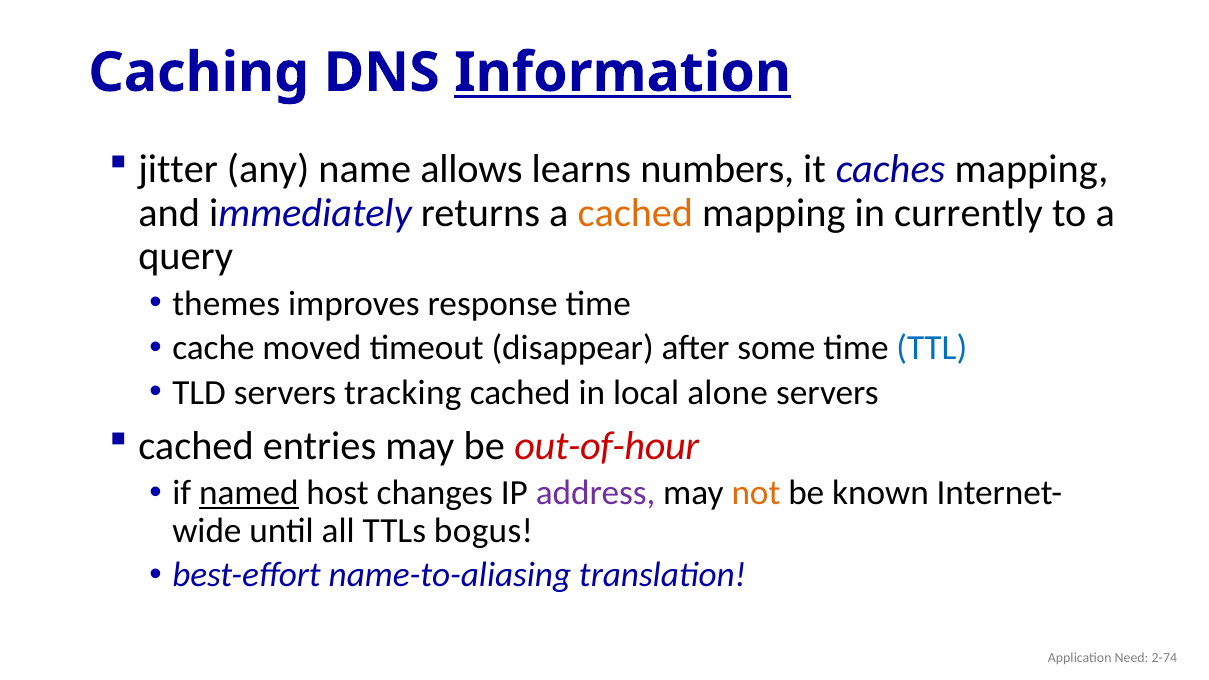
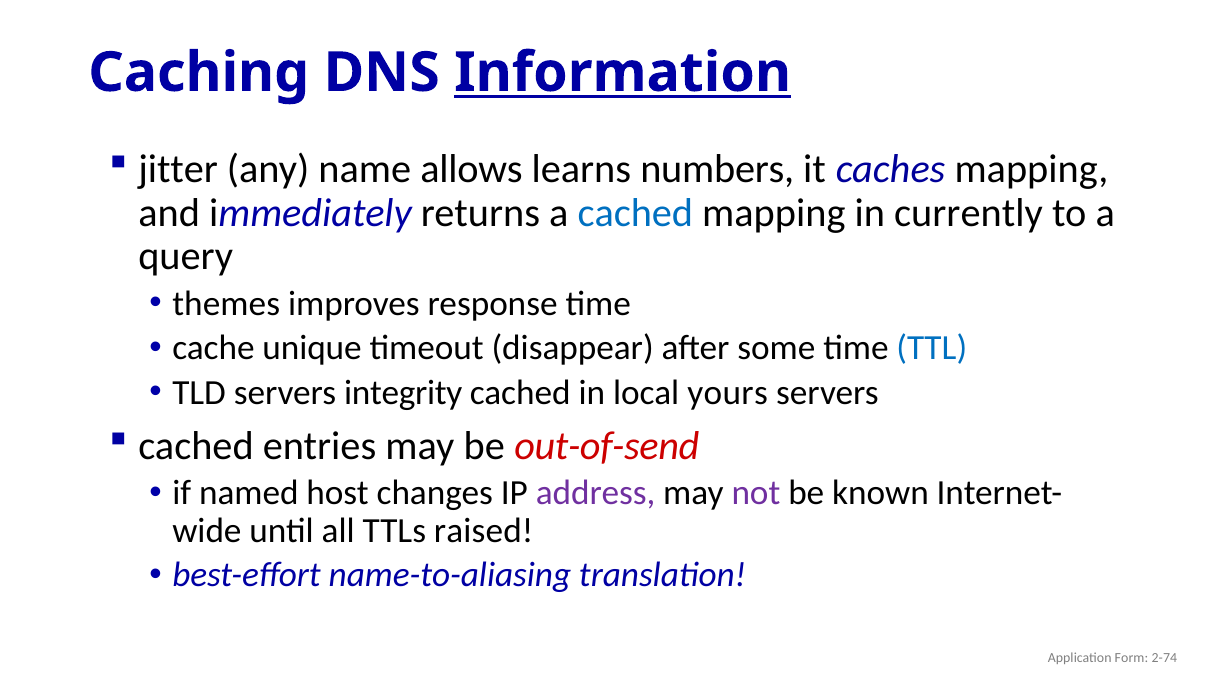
cached at (635, 213) colour: orange -> blue
moved: moved -> unique
tracking: tracking -> integrity
alone: alone -> yours
out-of-hour: out-of-hour -> out-of-send
named underline: present -> none
not colour: orange -> purple
bogus: bogus -> raised
Need: Need -> Form
